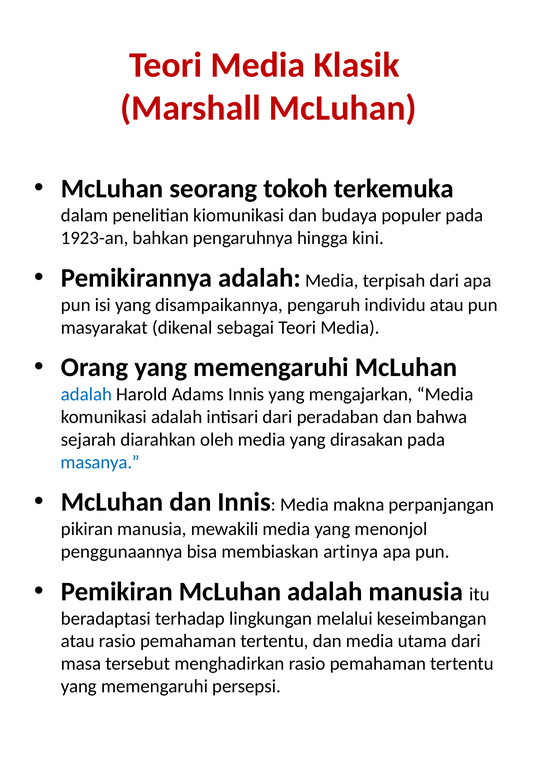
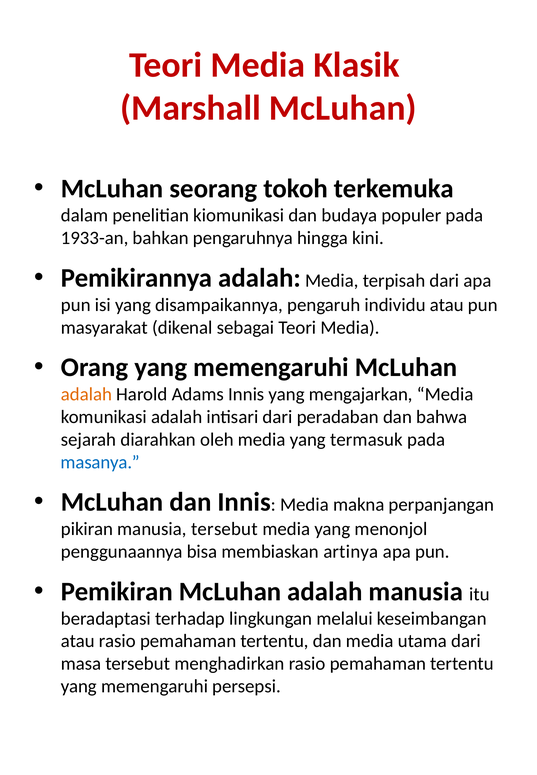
1923-an: 1923-an -> 1933-an
adalah at (86, 395) colour: blue -> orange
dirasakan: dirasakan -> termasuk
manusia mewakili: mewakili -> tersebut
